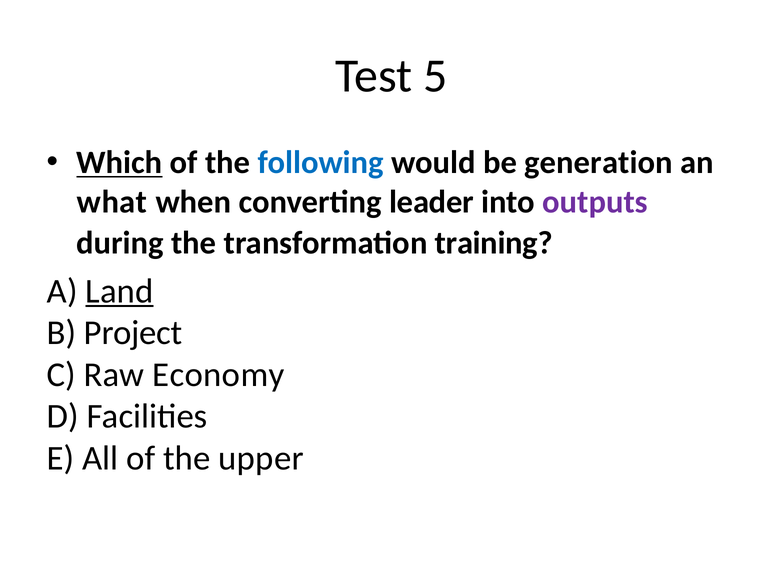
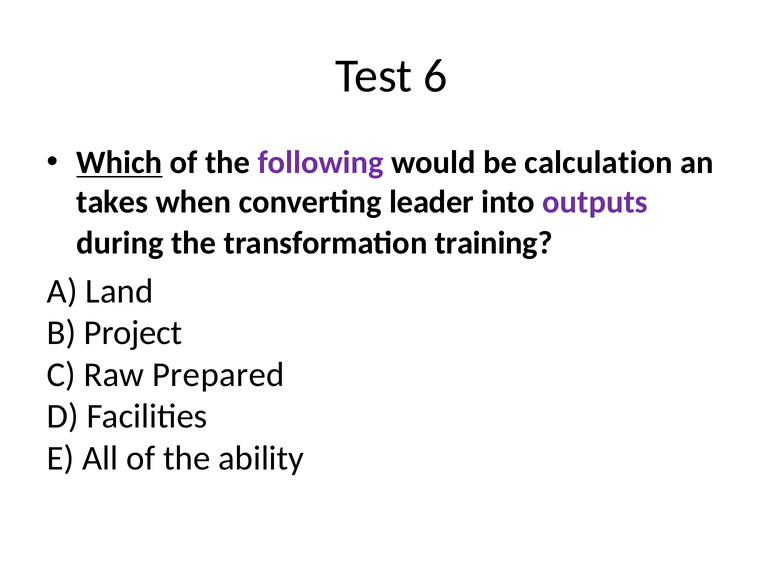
5: 5 -> 6
following colour: blue -> purple
generation: generation -> calculation
what: what -> takes
Land underline: present -> none
Economy: Economy -> Prepared
upper: upper -> ability
